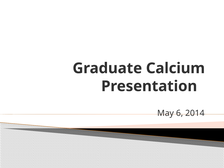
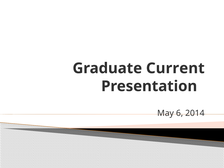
Calcium: Calcium -> Current
